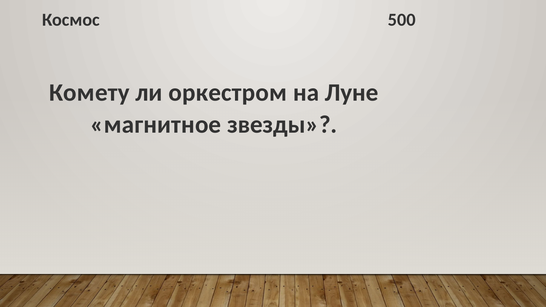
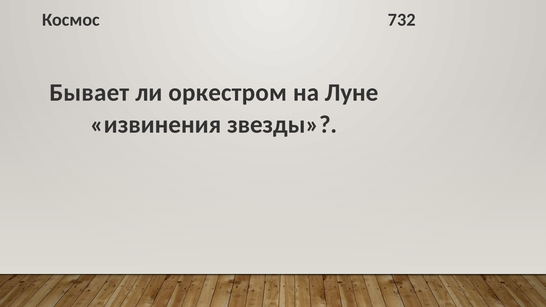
500: 500 -> 732
Комету: Комету -> Бывает
магнитное: магнитное -> извинения
